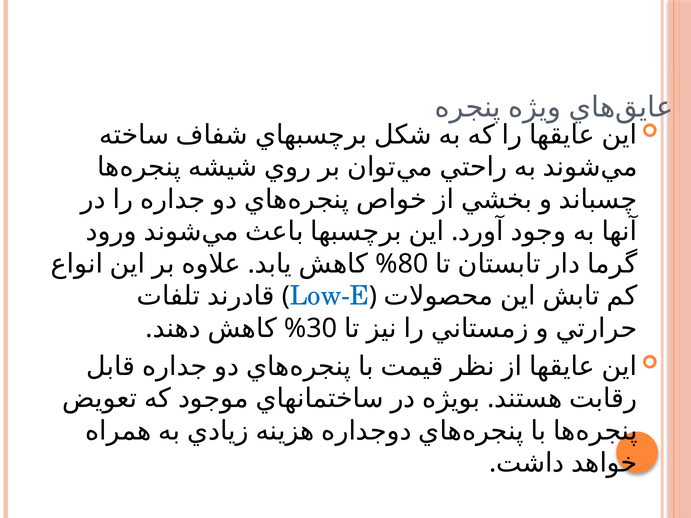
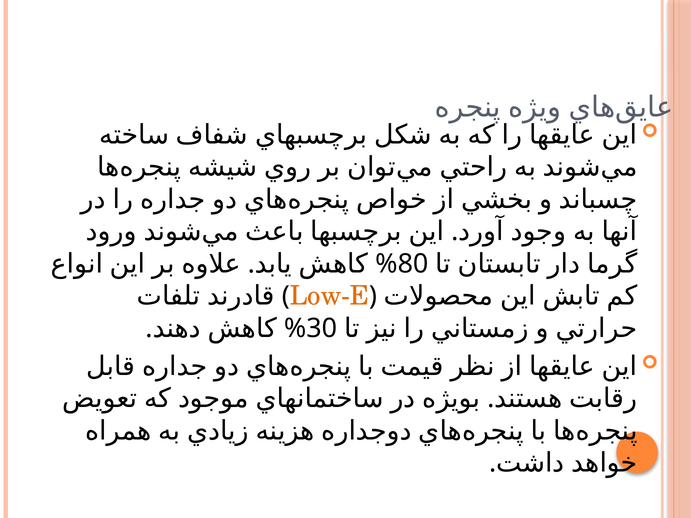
Low-E colour: blue -> orange
